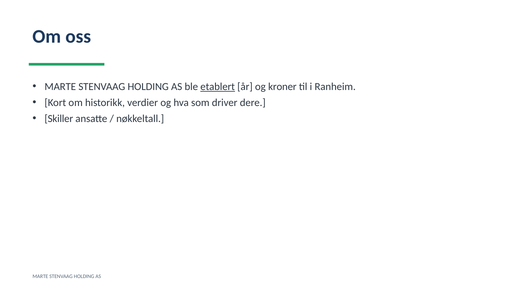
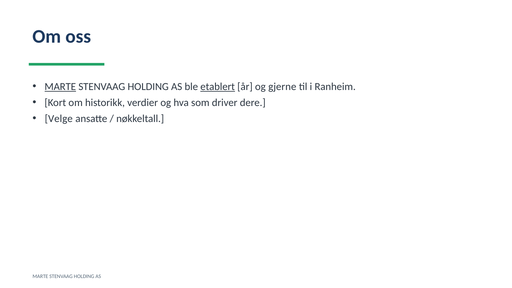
MARTE at (60, 87) underline: none -> present
kroner: kroner -> gjerne
Skiller: Skiller -> Velge
